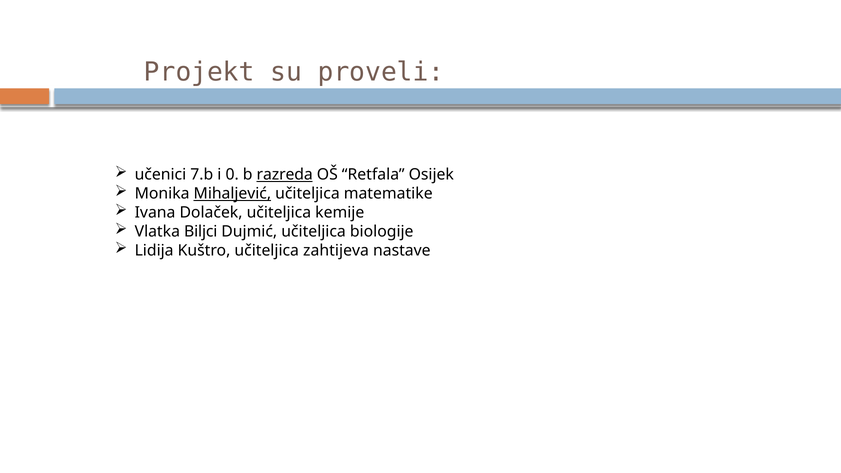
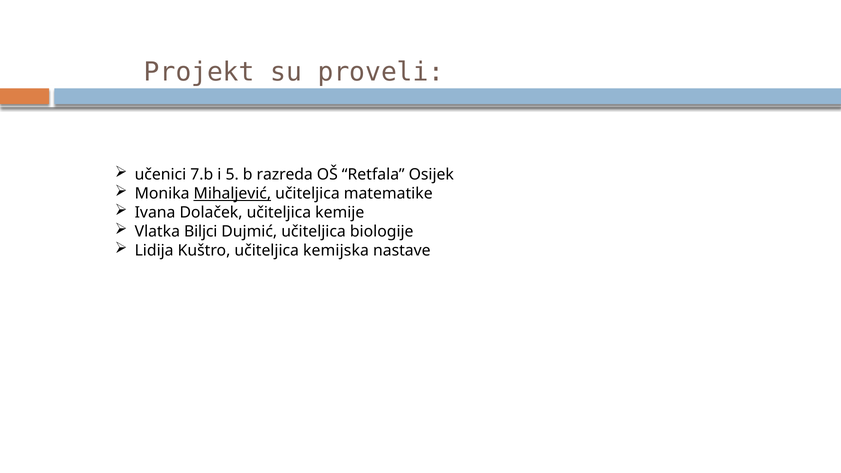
0: 0 -> 5
razreda underline: present -> none
zahtijeva: zahtijeva -> kemijska
